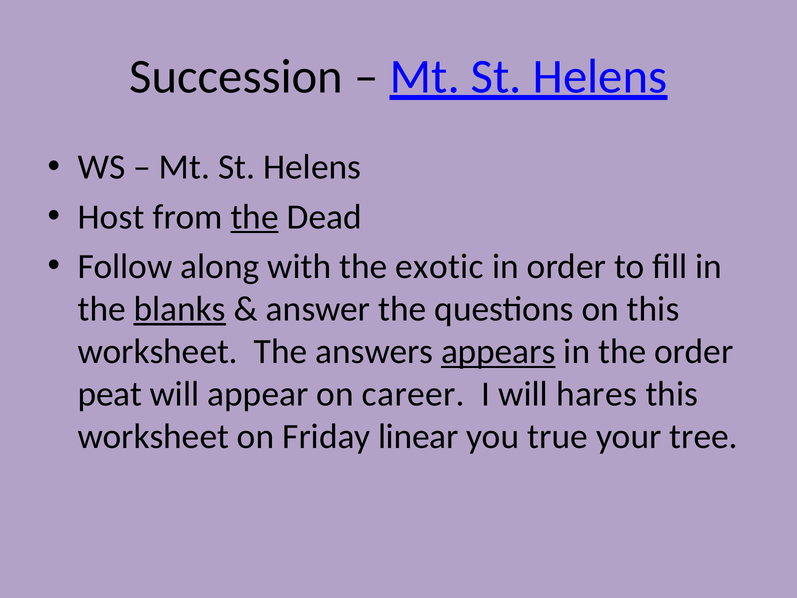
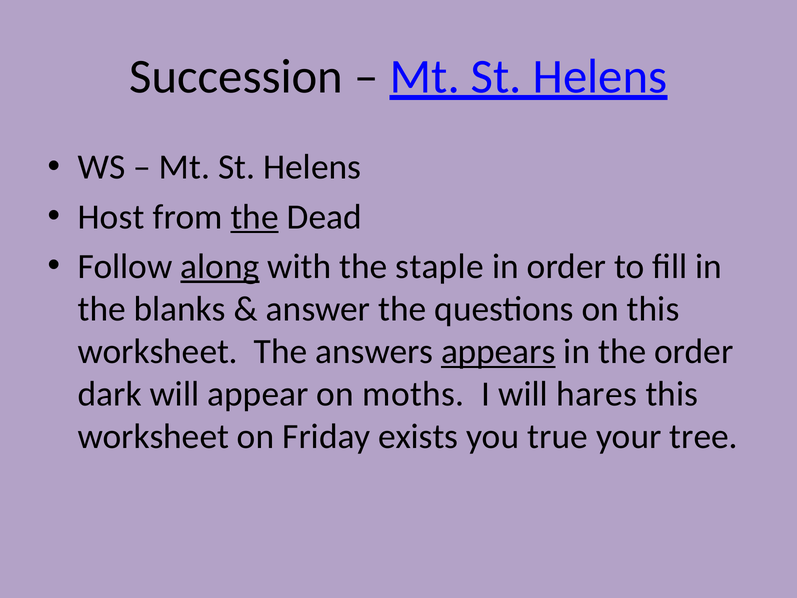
along underline: none -> present
exotic: exotic -> staple
blanks underline: present -> none
peat: peat -> dark
career: career -> moths
linear: linear -> exists
